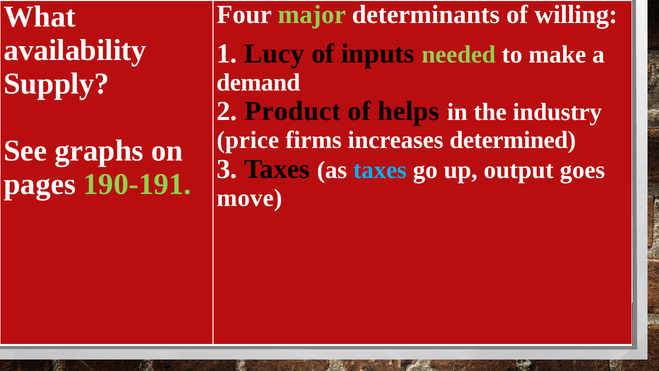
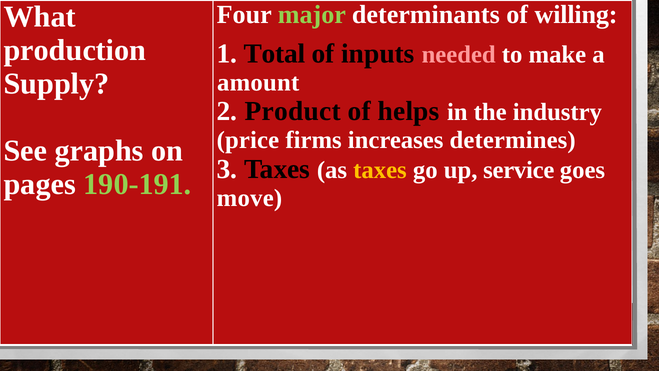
availability: availability -> production
Lucy: Lucy -> Total
needed colour: light green -> pink
demand: demand -> amount
determined: determined -> determines
taxes at (380, 170) colour: light blue -> yellow
output: output -> service
